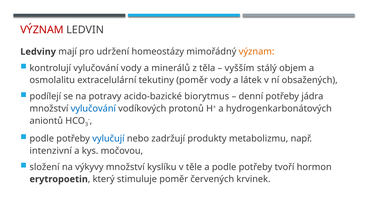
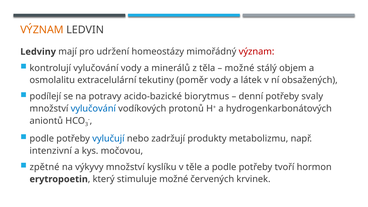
VÝZNAM at (42, 30) colour: red -> orange
význam at (257, 52) colour: orange -> red
vyšším at (239, 68): vyšším -> možné
jádra: jádra -> svaly
složení: složení -> zpětné
stimuluje poměr: poměr -> možné
